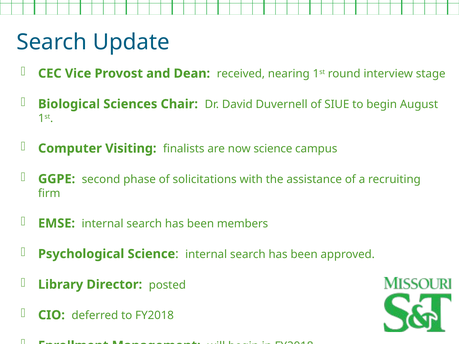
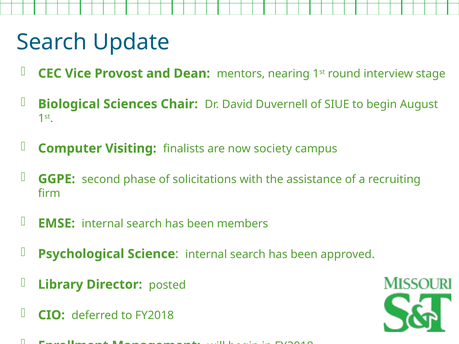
received: received -> mentors
now science: science -> society
